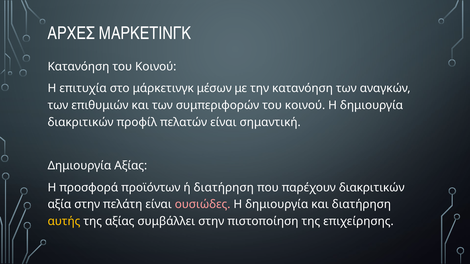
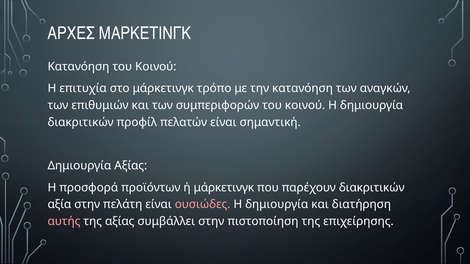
μέσων: μέσων -> τρόπο
ή διατήρηση: διατήρηση -> μάρκετινγκ
αυτής colour: yellow -> pink
